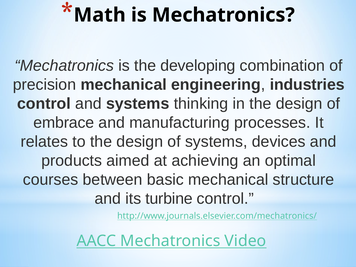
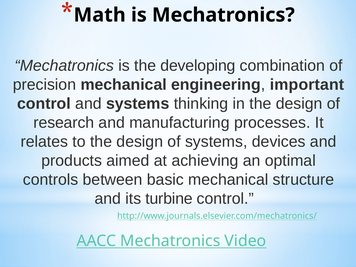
industries: industries -> important
embrace: embrace -> research
courses: courses -> controls
